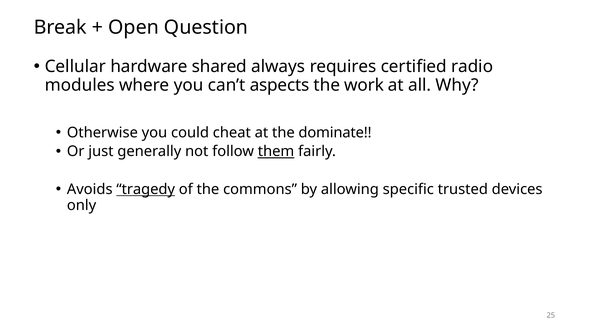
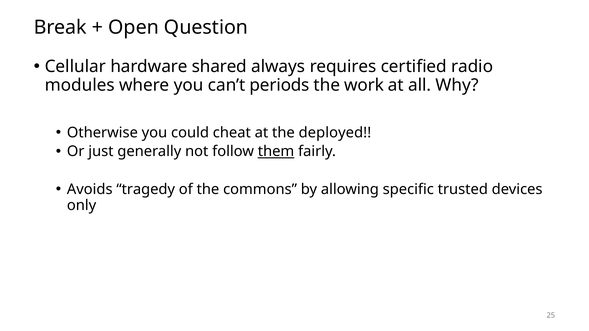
aspects: aspects -> periods
dominate: dominate -> deployed
tragedy underline: present -> none
